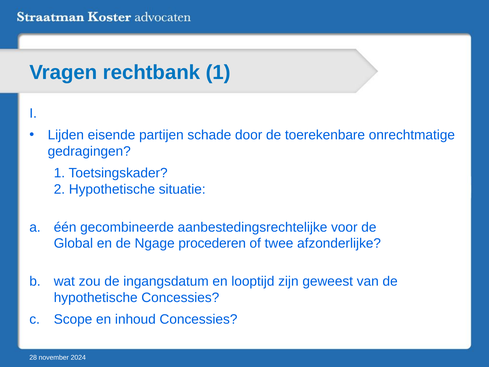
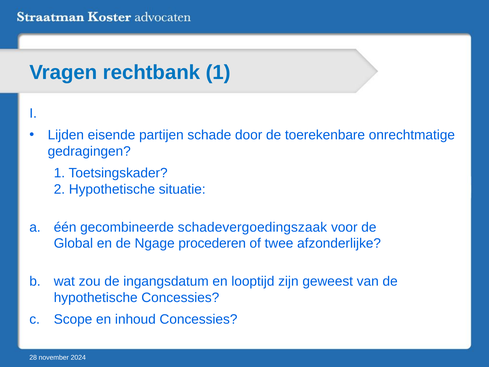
aanbestedingsrechtelijke: aanbestedingsrechtelijke -> schadevergoedingszaak
